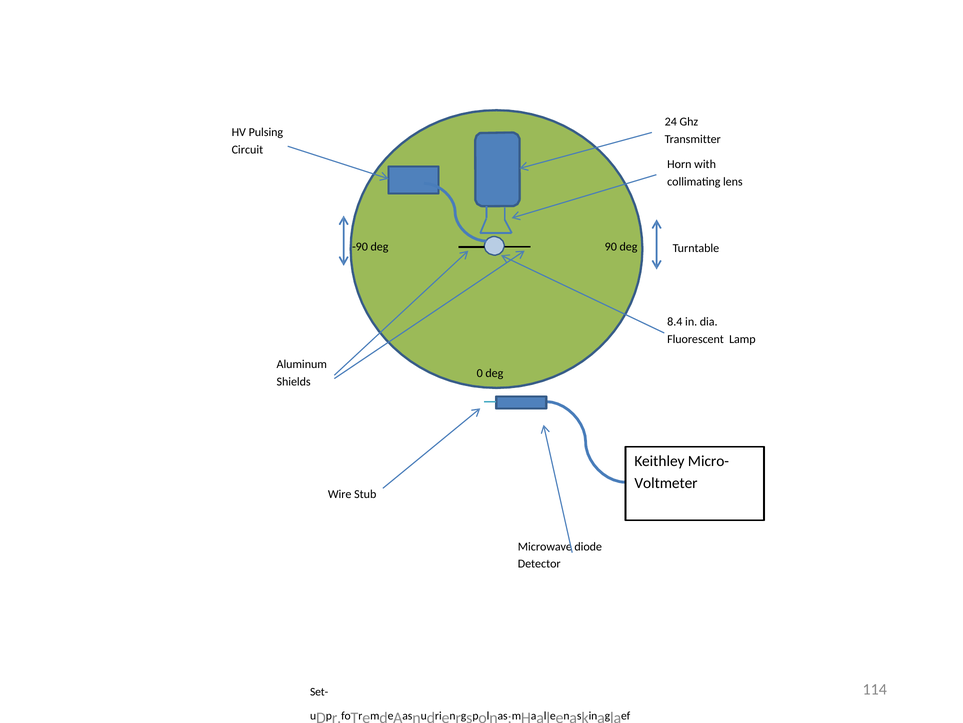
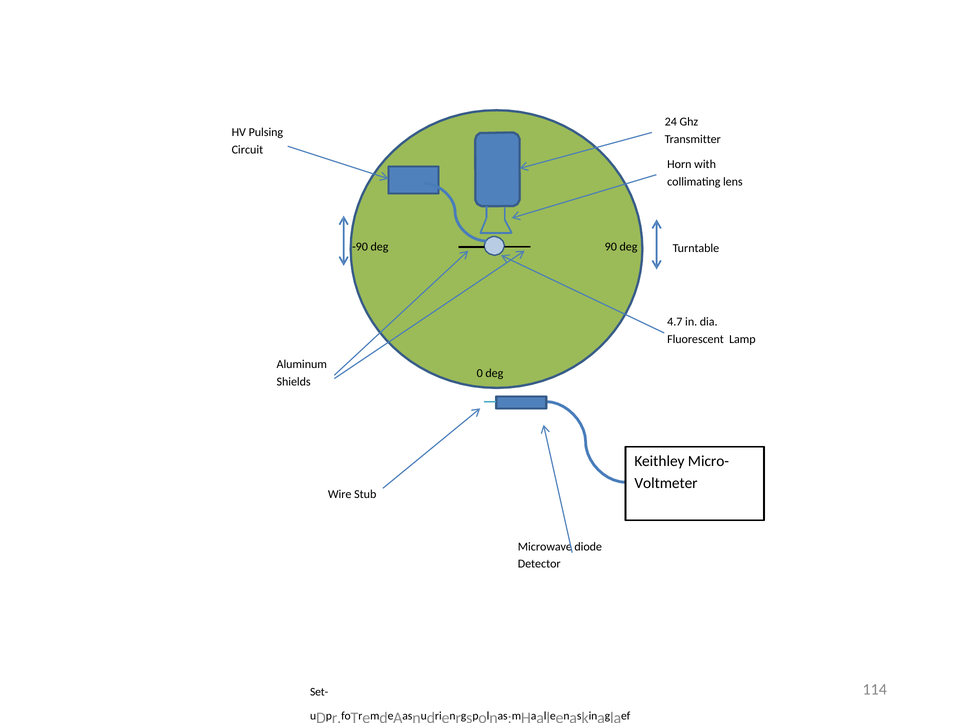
8.4: 8.4 -> 4.7
